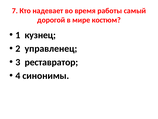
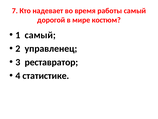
1 кузнец: кузнец -> самый
синонимы: синонимы -> статистике
